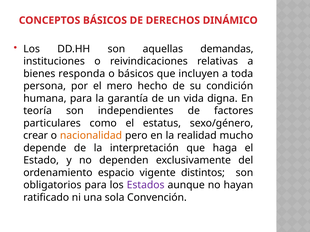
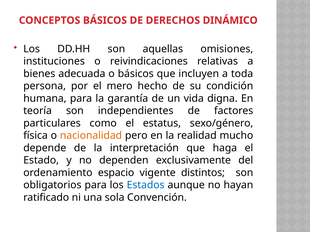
demandas: demandas -> omisiones
responda: responda -> adecuada
crear: crear -> física
Estados colour: purple -> blue
